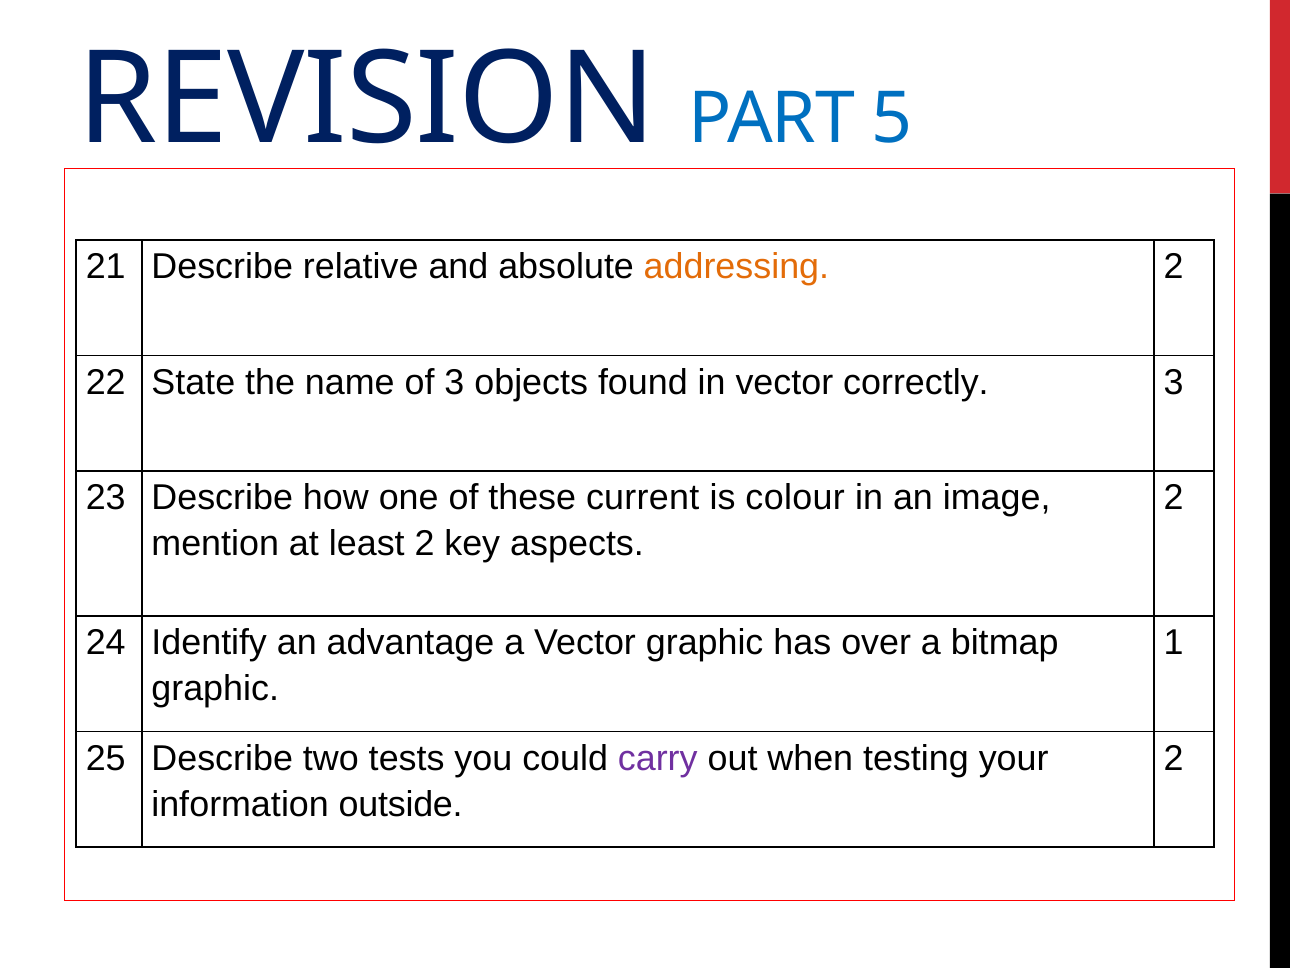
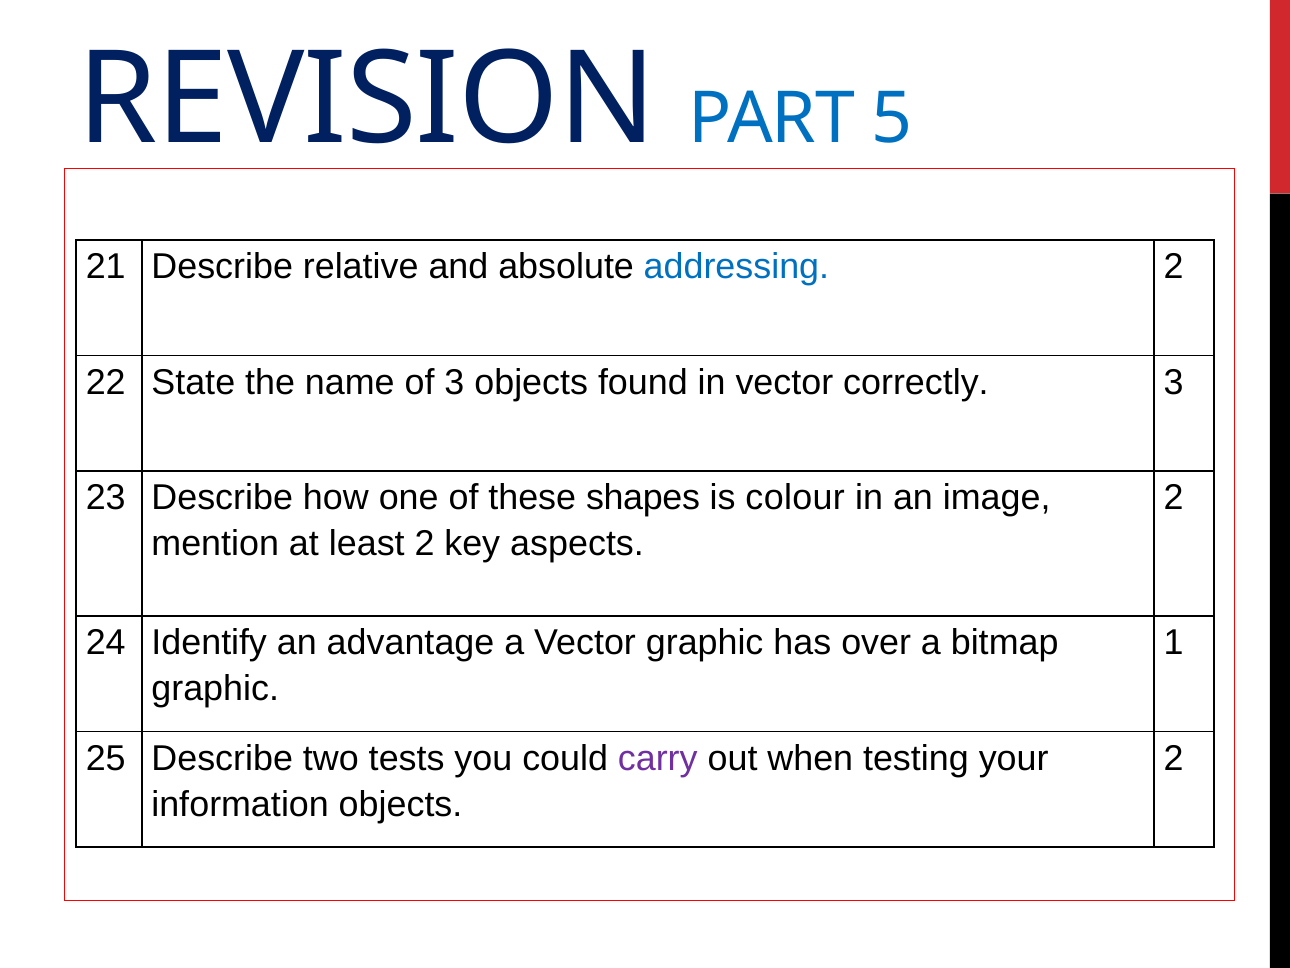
addressing colour: orange -> blue
current: current -> shapes
information outside: outside -> objects
